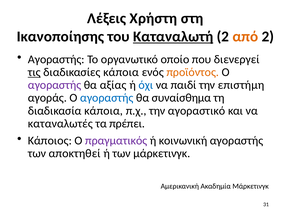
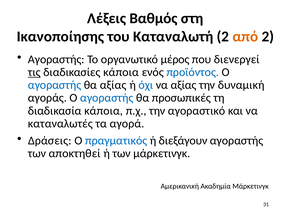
Χρήστη: Χρήστη -> Βαθμός
Καταναλωτή underline: present -> none
οποίο: οποίο -> μέρος
προϊόντος colour: orange -> blue
αγοραστής at (55, 85) colour: purple -> blue
να παιδί: παιδί -> αξίας
επιστήμη: επιστήμη -> δυναμική
συναίσθημα: συναίσθημα -> προσωπικές
πρέπει: πρέπει -> αγορά
Κάποιος: Κάποιος -> Δράσεις
πραγματικός colour: purple -> blue
κοινωνική: κοινωνική -> διεξάγουν
